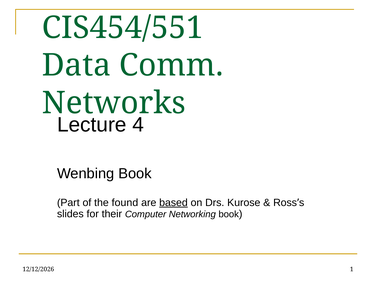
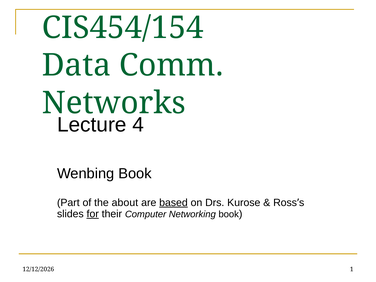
CIS454/551: CIS454/551 -> CIS454/154
found: found -> about
for underline: none -> present
